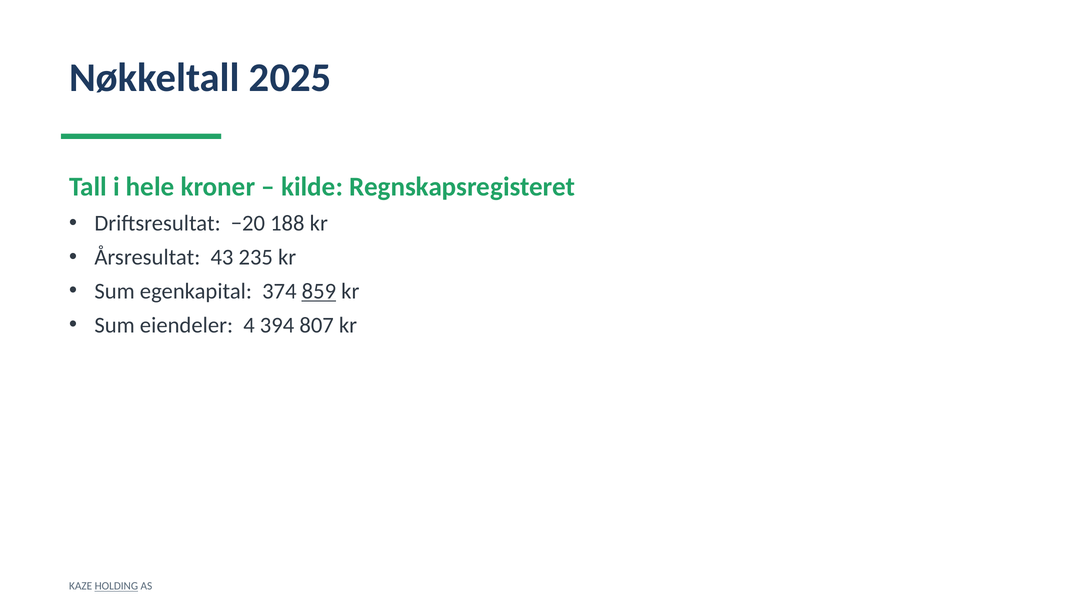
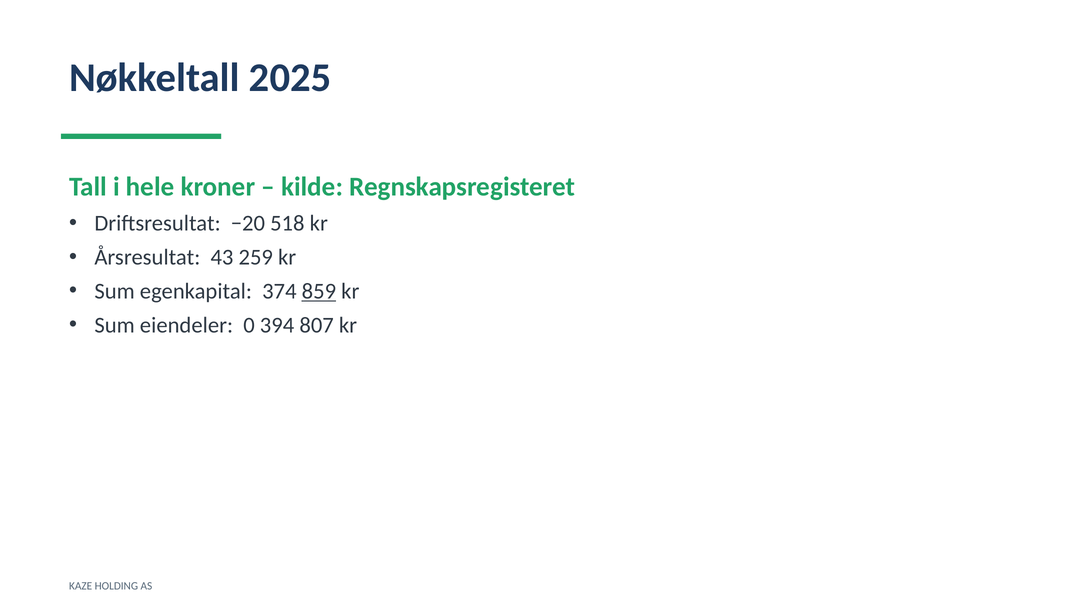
188: 188 -> 518
235: 235 -> 259
4: 4 -> 0
HOLDING underline: present -> none
